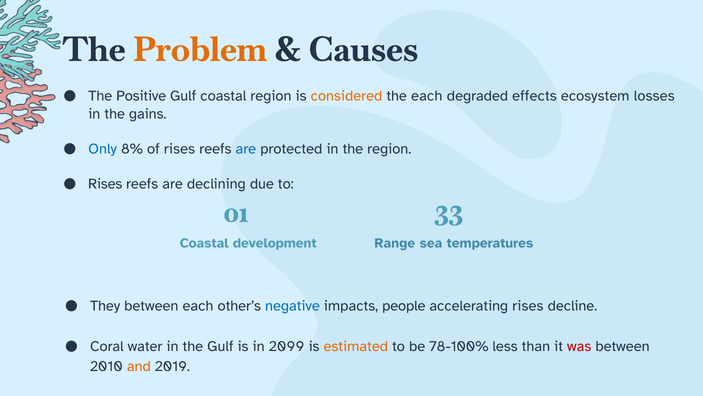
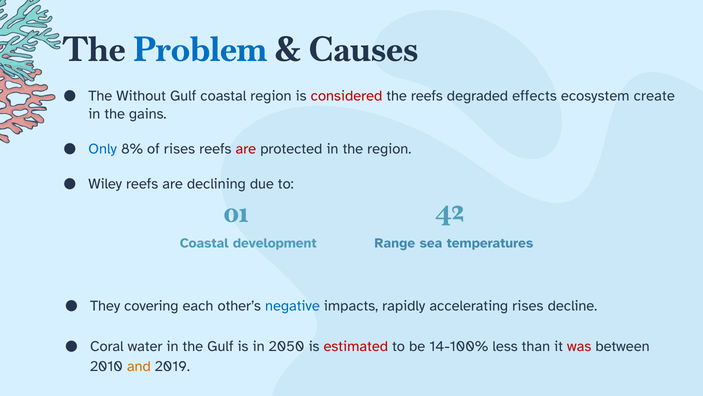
Problem colour: orange -> blue
Positive: Positive -> Without
considered colour: orange -> red
the each: each -> reefs
losses: losses -> create
are at (246, 149) colour: blue -> red
Rises at (105, 184): Rises -> Wiley
33: 33 -> 42
They between: between -> covering
people: people -> rapidly
2099: 2099 -> 2050
estimated colour: orange -> red
78-100%: 78-100% -> 14-100%
